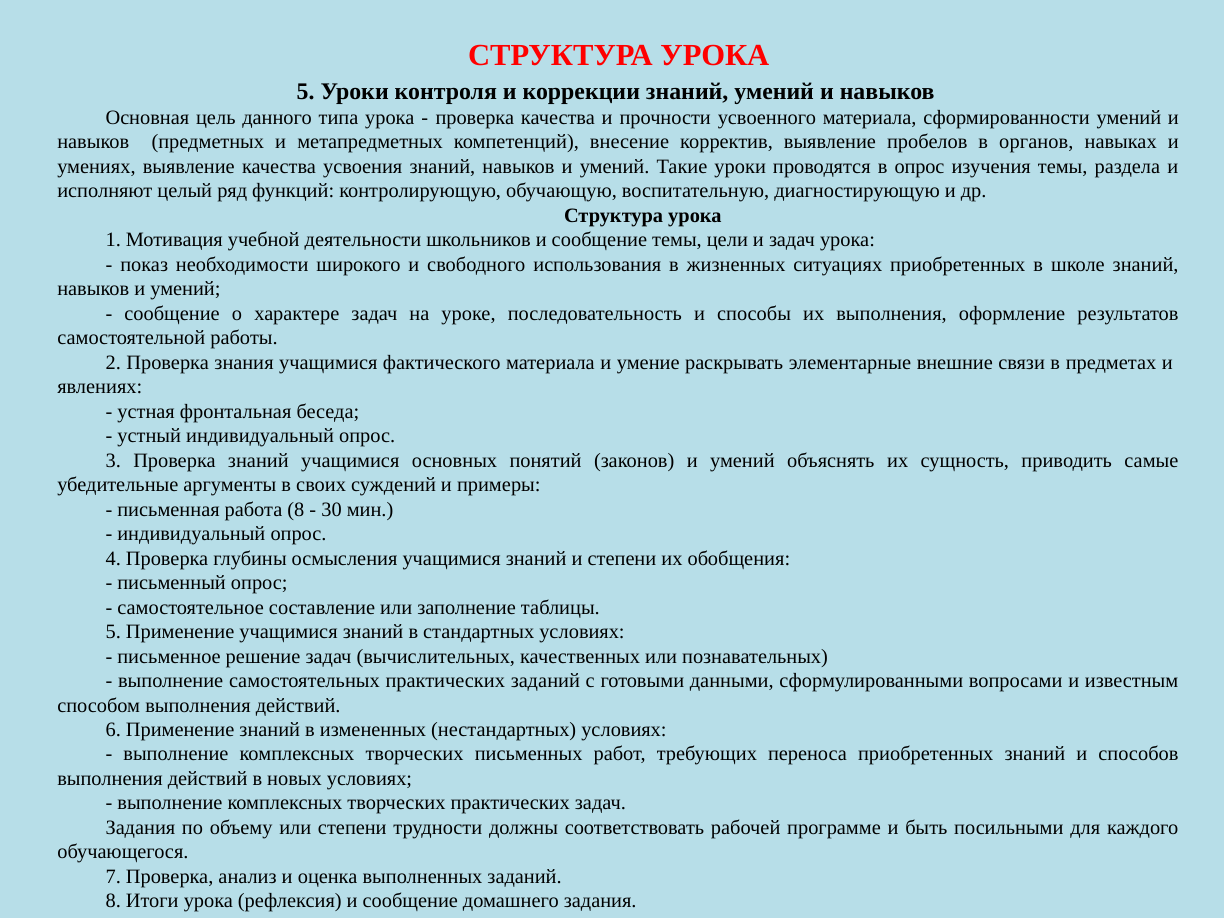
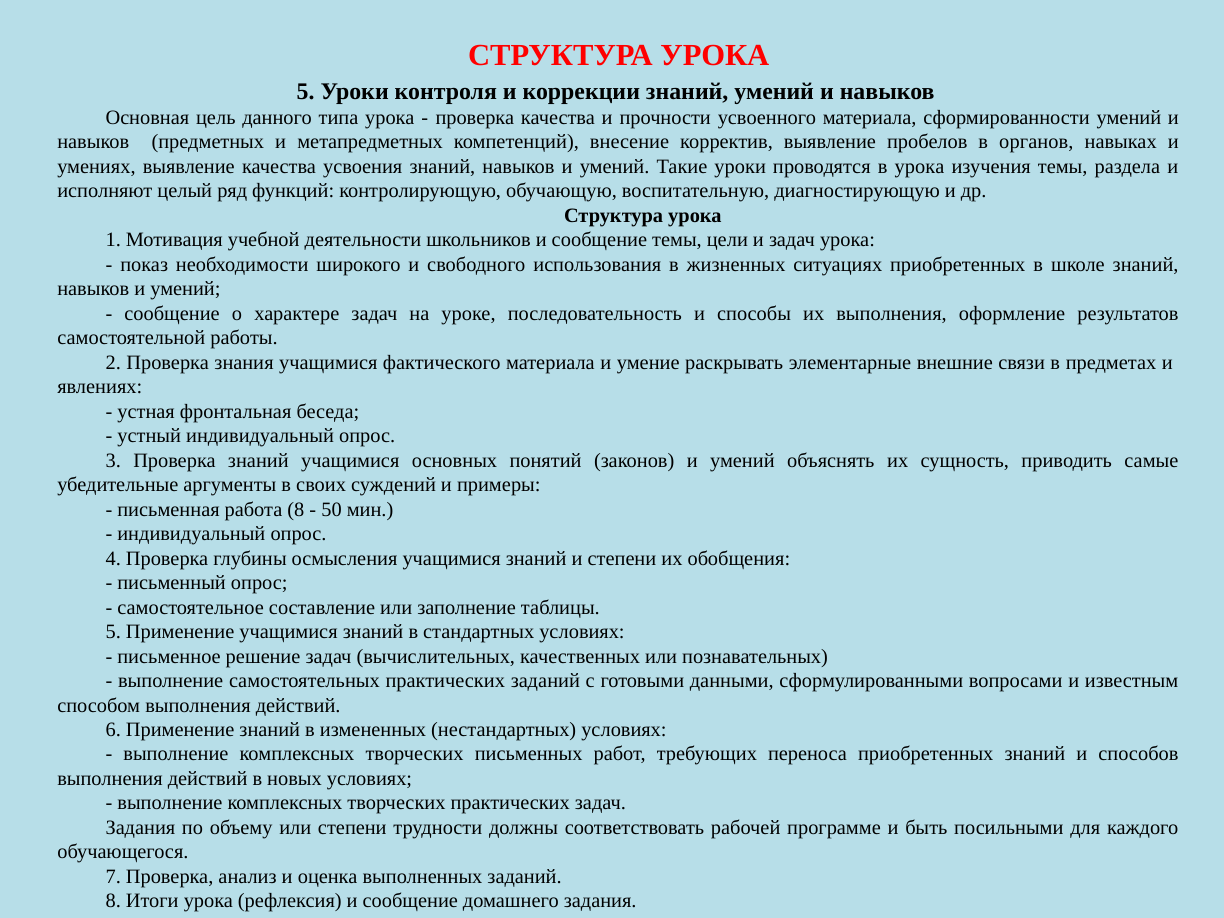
в опрос: опрос -> урока
30: 30 -> 50
